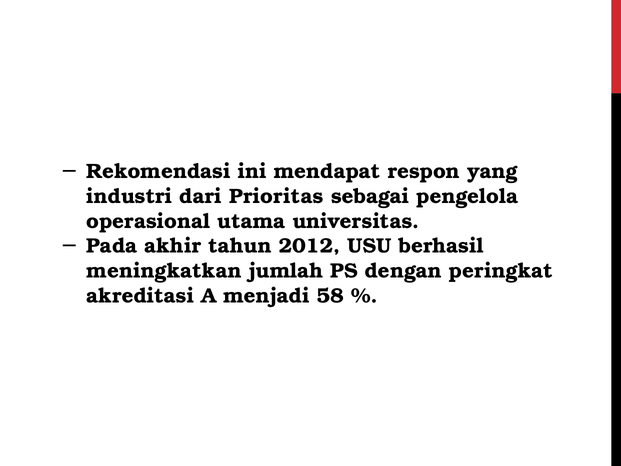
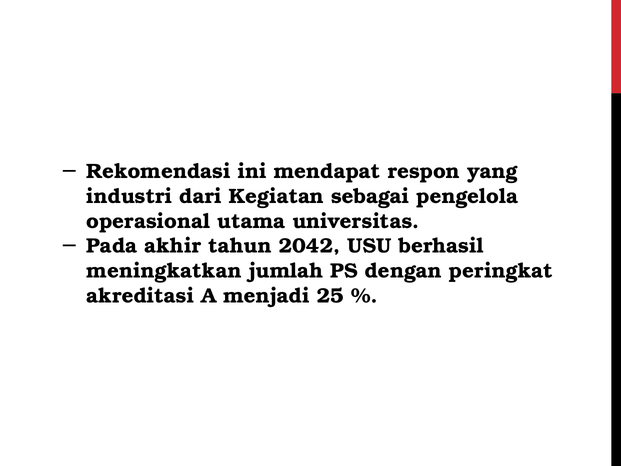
Prioritas: Prioritas -> Kegiatan
2012: 2012 -> 2042
58: 58 -> 25
